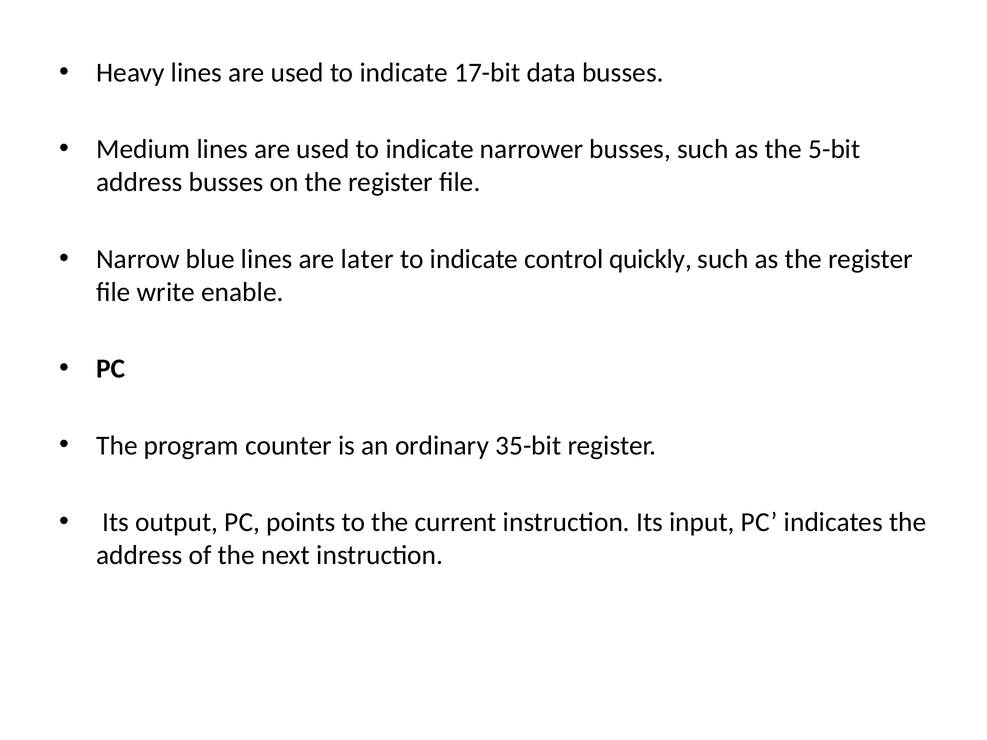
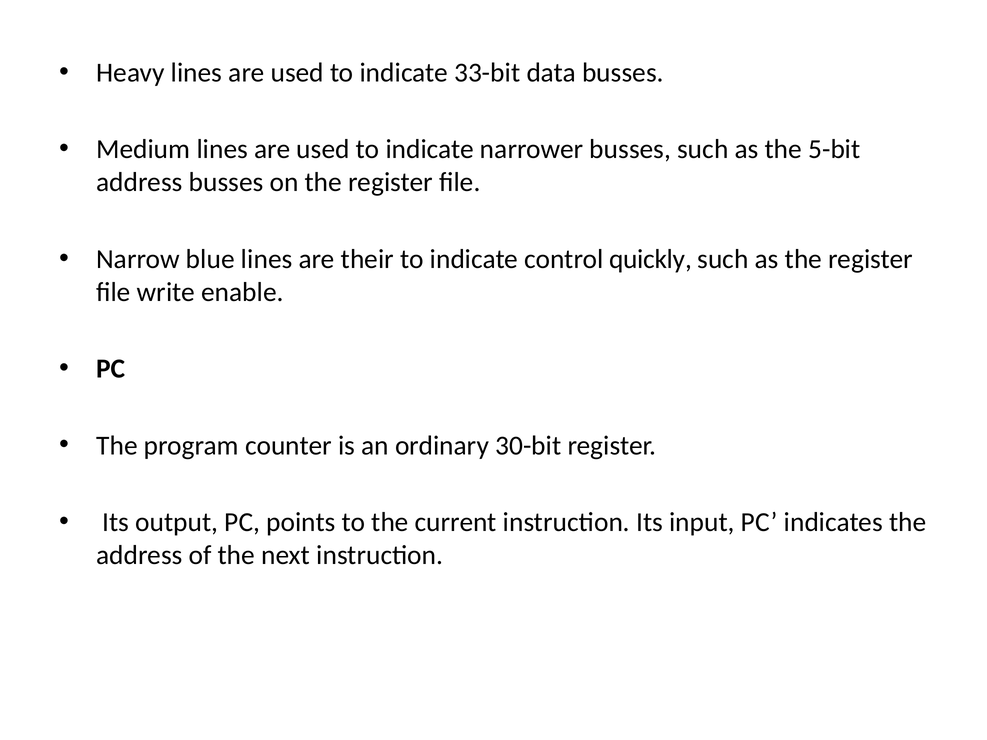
17-bit: 17-bit -> 33-bit
later: later -> their
35-bit: 35-bit -> 30-bit
